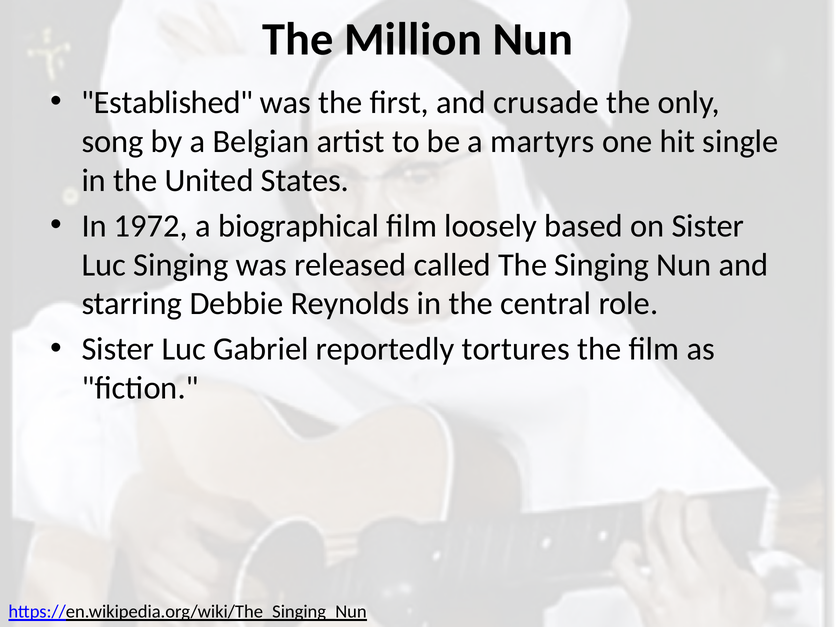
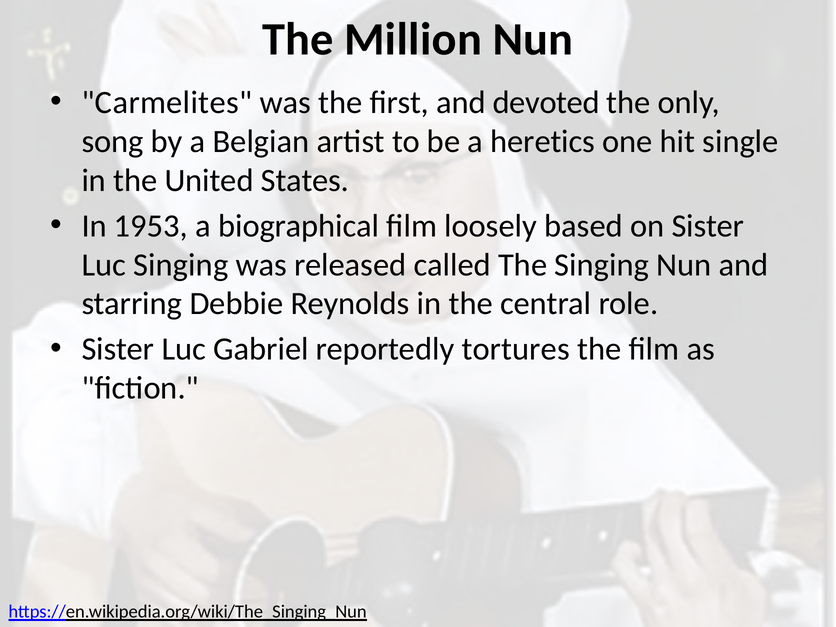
Established: Established -> Carmelites
crusade: crusade -> devoted
martyrs: martyrs -> heretics
1972: 1972 -> 1953
